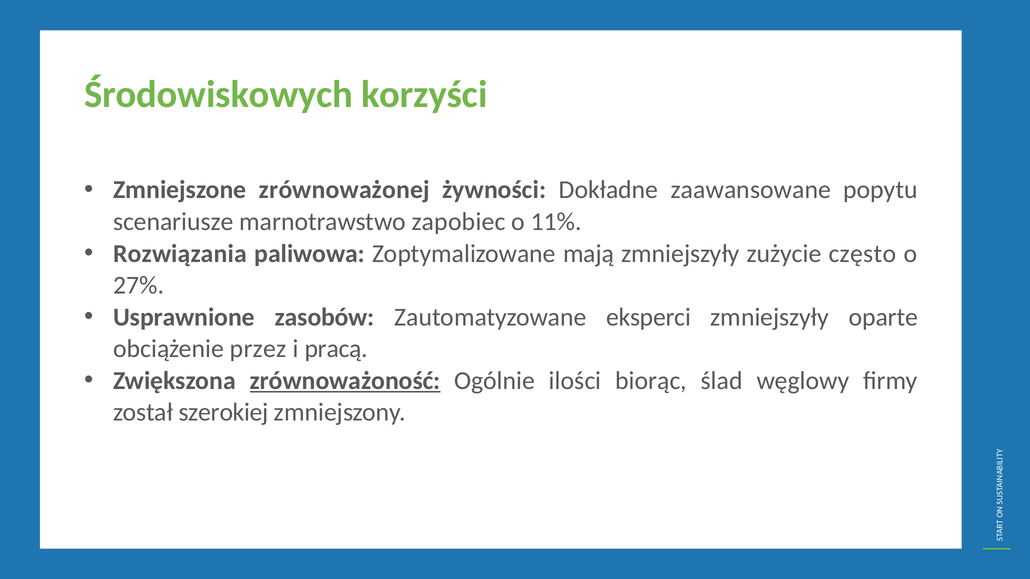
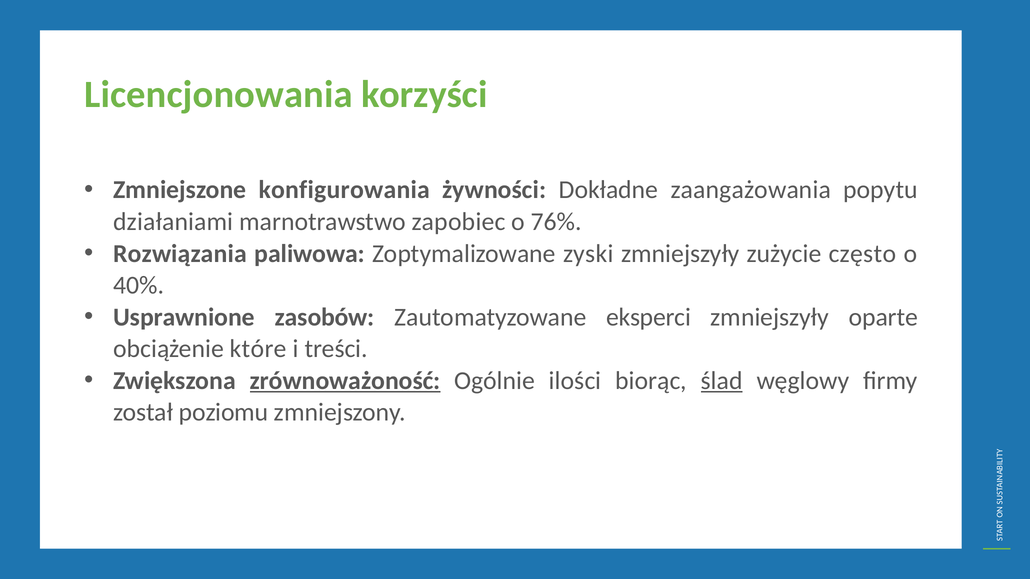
Środowiskowych: Środowiskowych -> Licencjonowania
zrównoważonej: zrównoważonej -> konfigurowania
zaawansowane: zaawansowane -> zaangażowania
scenariusze: scenariusze -> działaniami
11%: 11% -> 76%
mają: mają -> zyski
27%: 27% -> 40%
przez: przez -> które
pracą: pracą -> treści
ślad underline: none -> present
szerokiej: szerokiej -> poziomu
